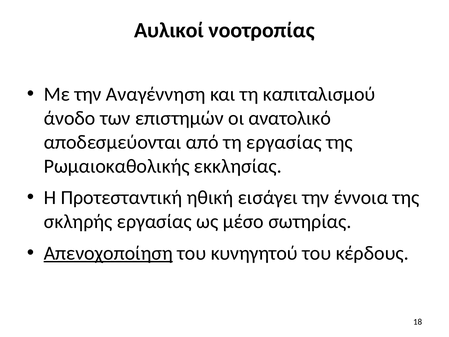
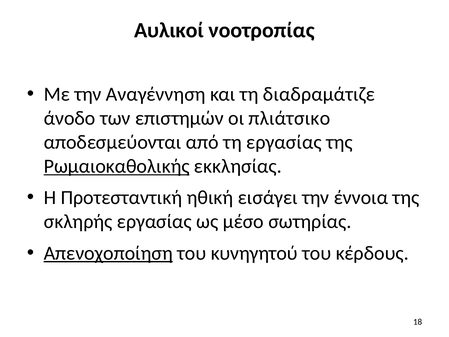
καπιταλισμού: καπιταλισμού -> διαδραμάτιζε
ανατολικό: ανατολικό -> πλιάτσικο
Ρωμαιοκαθολικής underline: none -> present
